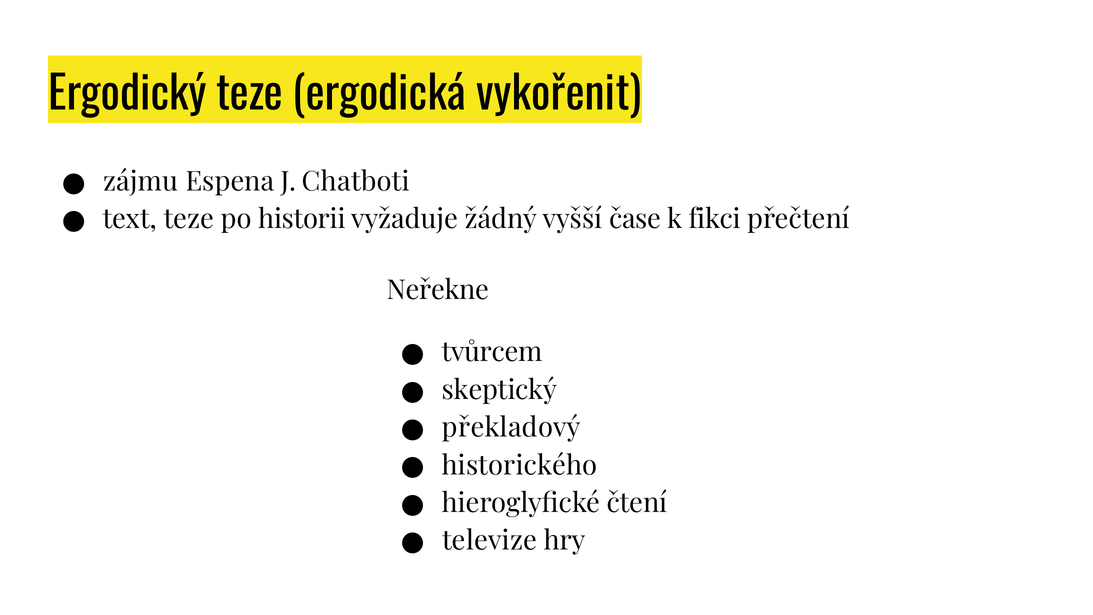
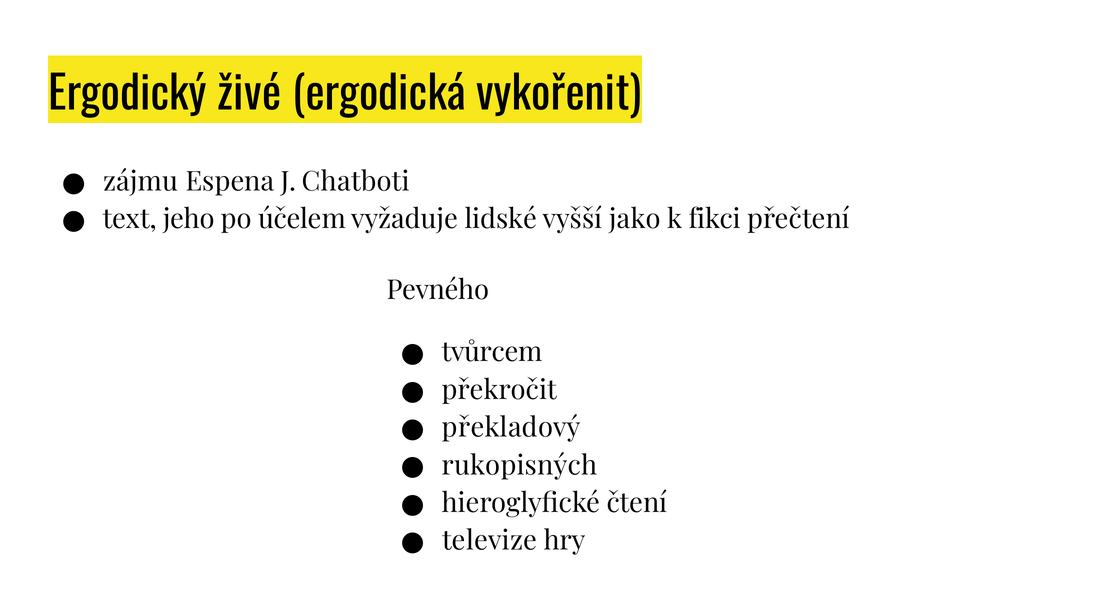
Ergodický teze: teze -> živé
text teze: teze -> jeho
historii: historii -> účelem
žádný: žádný -> lidské
čase: čase -> jako
Neřekne: Neřekne -> Pevného
skeptický: skeptický -> překročit
historického: historického -> rukopisných
